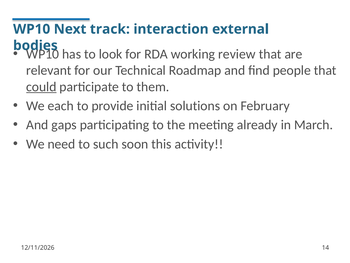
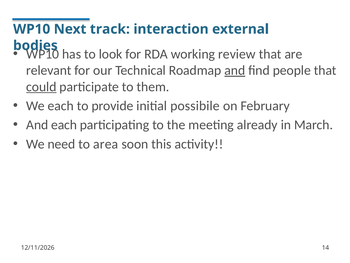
and at (235, 70) underline: none -> present
solutions: solutions -> possibile
And gaps: gaps -> each
such: such -> area
